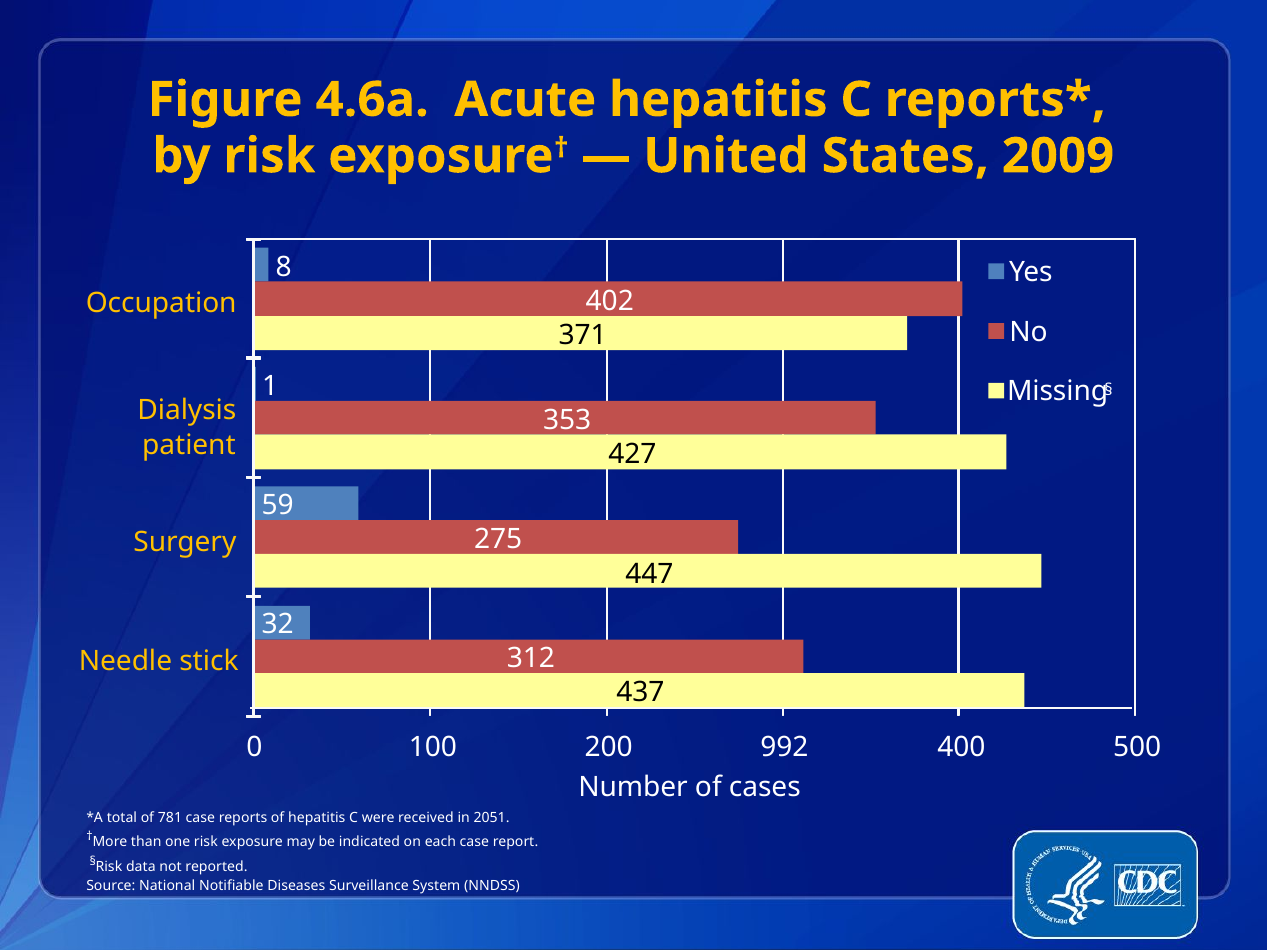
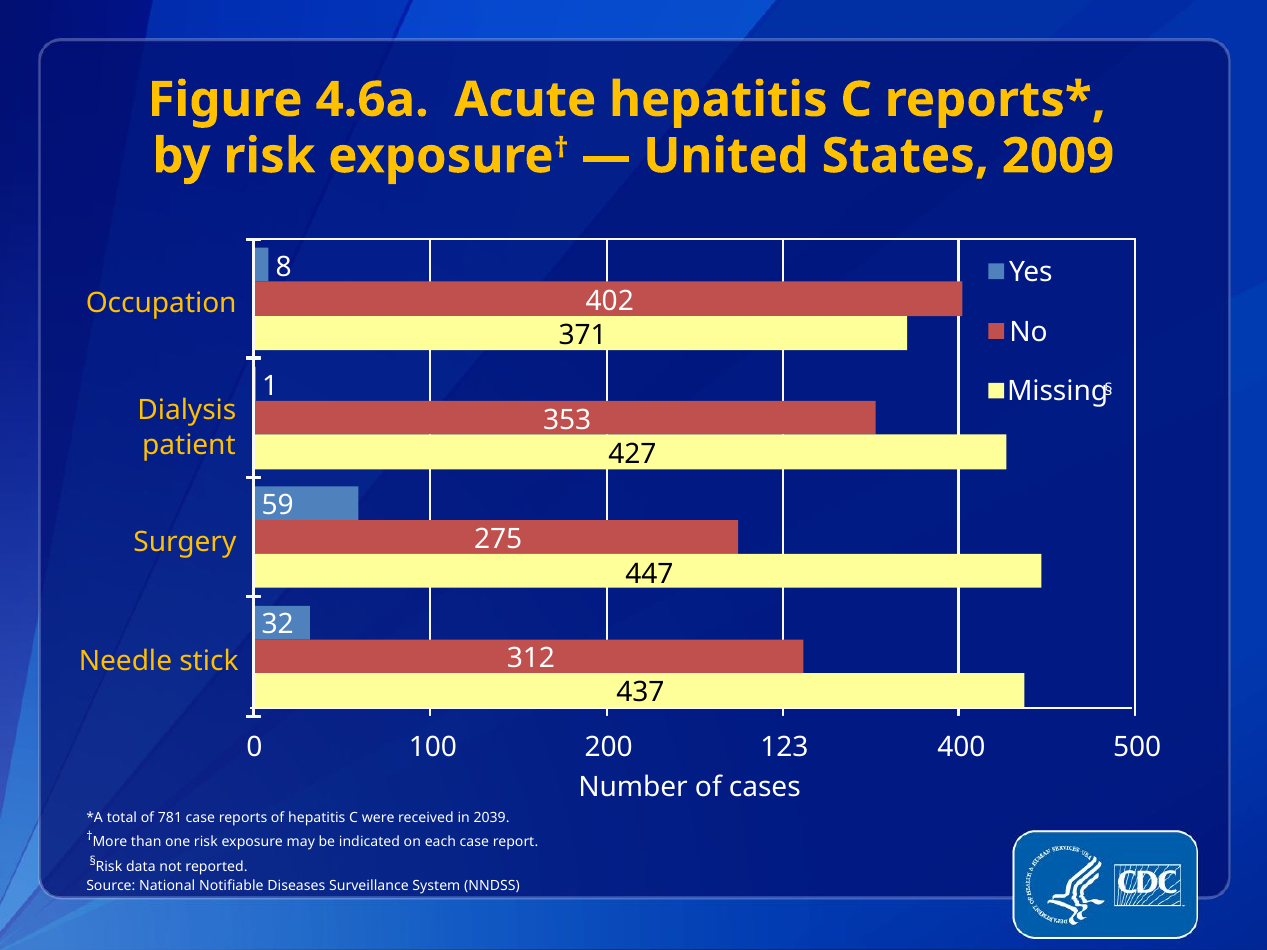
992: 992 -> 123
2051: 2051 -> 2039
